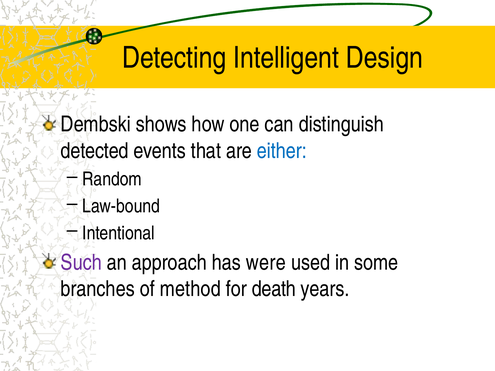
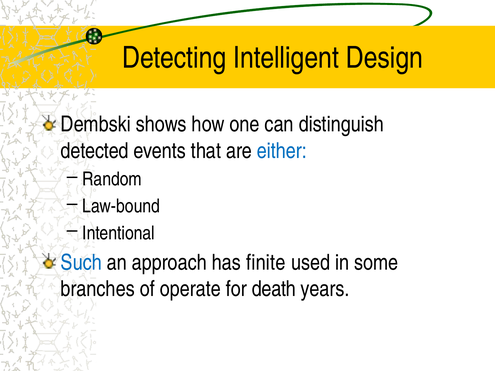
Such colour: purple -> blue
were: were -> finite
method: method -> operate
